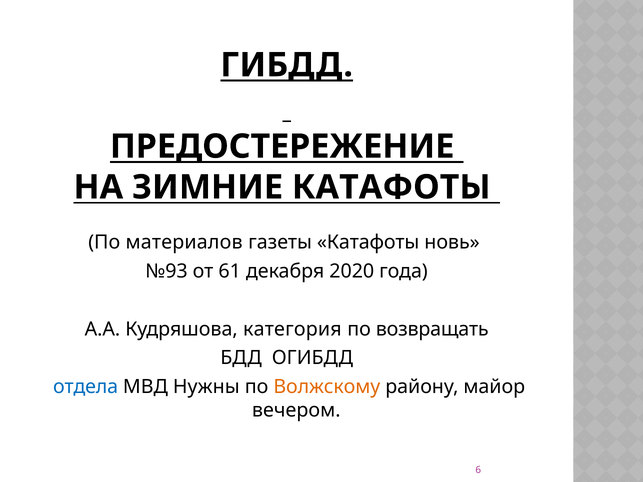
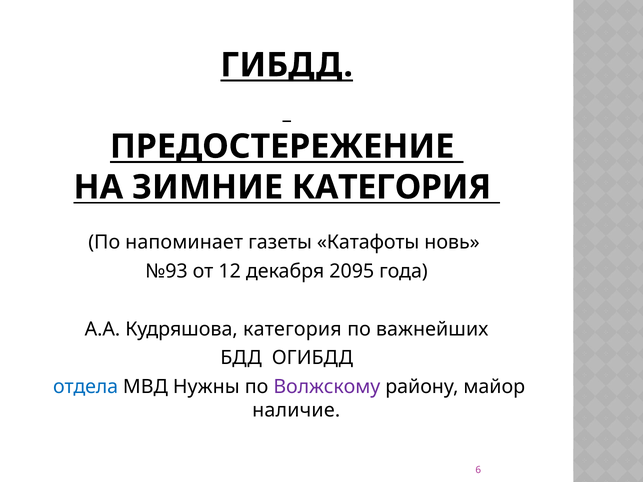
ЗИМНИЕ КАТАФОТЫ: КАТАФОТЫ -> КАТЕГОРИЯ
материалов: материалов -> напоминает
61: 61 -> 12
2020: 2020 -> 2095
возвращать: возвращать -> важнейших
Волжскому colour: orange -> purple
вечером: вечером -> наличие
